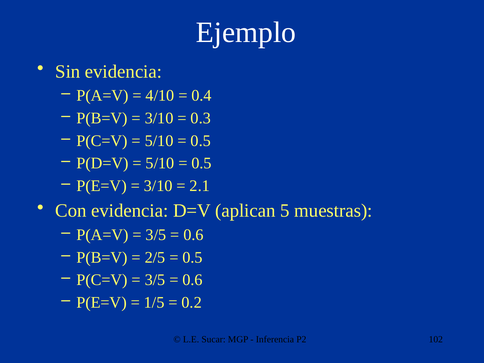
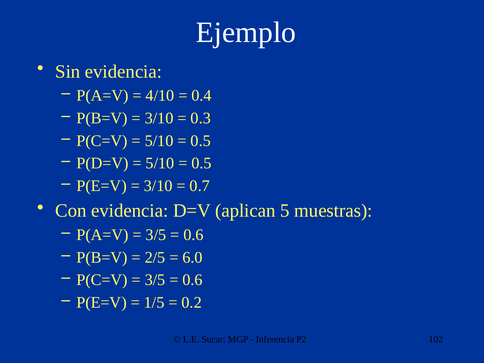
2.1: 2.1 -> 0.7
0.5 at (193, 257): 0.5 -> 6.0
